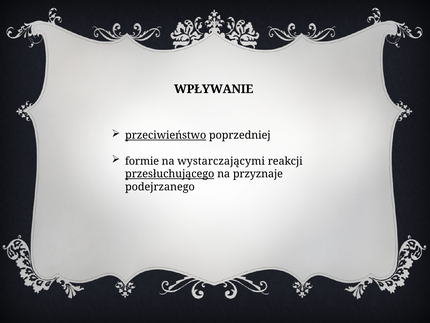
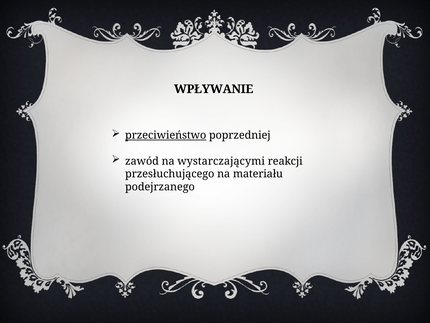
formie: formie -> zawód
przesłuchującego underline: present -> none
przyznaje: przyznaje -> materiału
